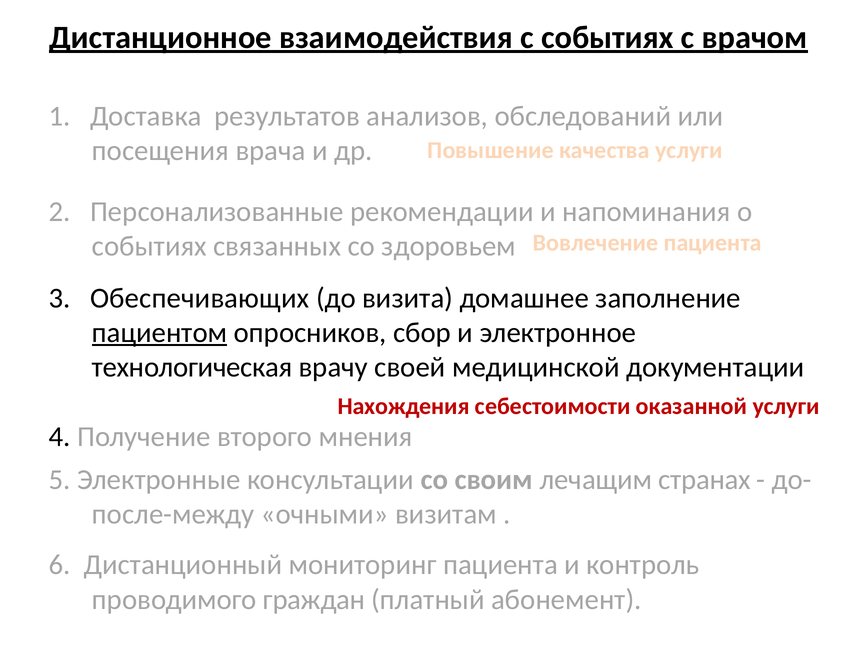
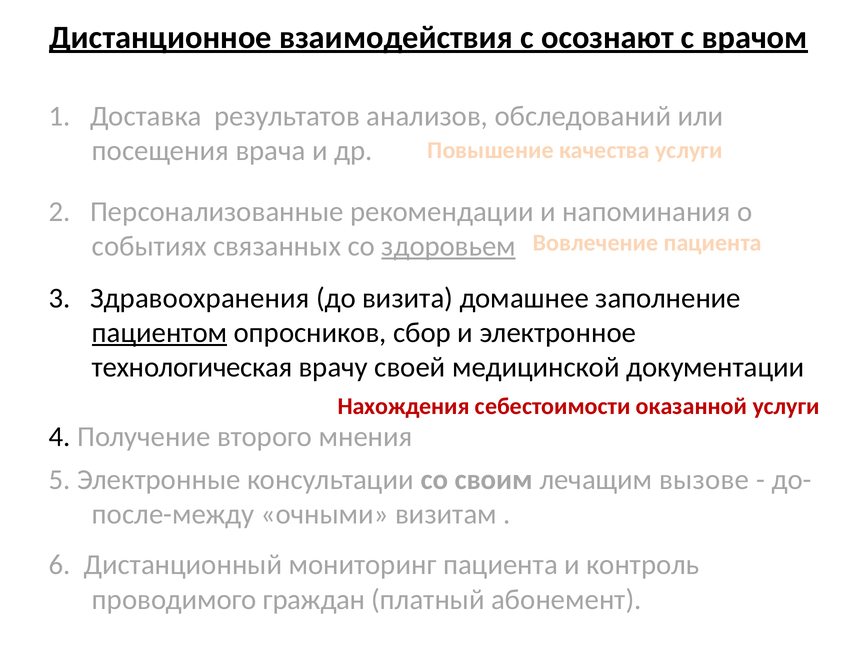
с событиях: событиях -> осознают
здоровьем underline: none -> present
Обеспечивающих: Обеспечивающих -> Здравоохранения
странах: странах -> вызове
